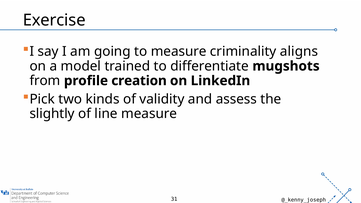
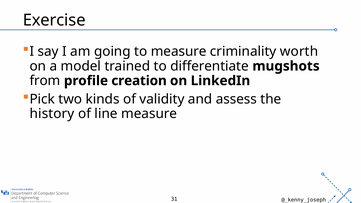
aligns: aligns -> worth
slightly: slightly -> history
